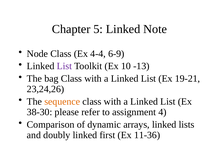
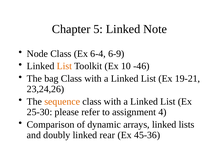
4-4: 4-4 -> 6-4
List at (64, 66) colour: purple -> orange
-13: -13 -> -46
38-30: 38-30 -> 25-30
first: first -> rear
11-36: 11-36 -> 45-36
